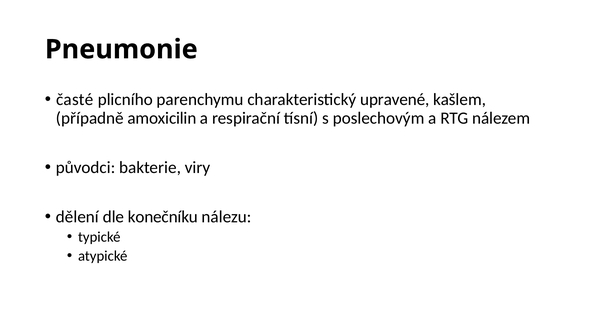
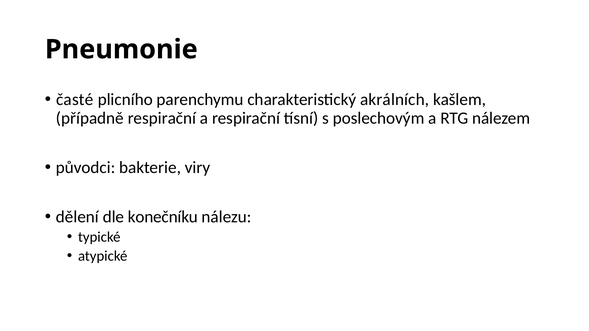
upravené: upravené -> akrálních
případně amoxicilin: amoxicilin -> respirační
